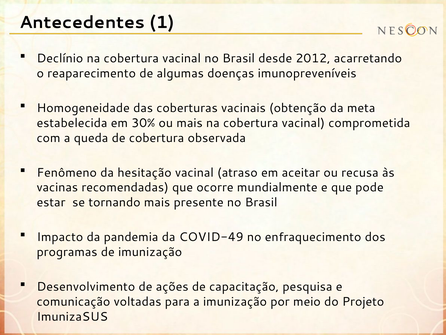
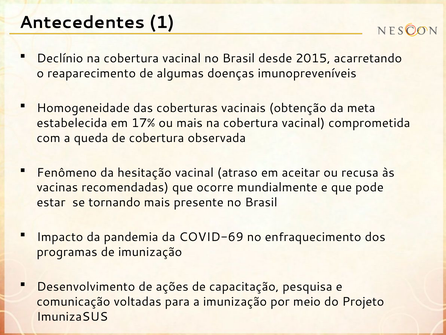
2012: 2012 -> 2015
30%: 30% -> 17%
COVID-49: COVID-49 -> COVID-69
